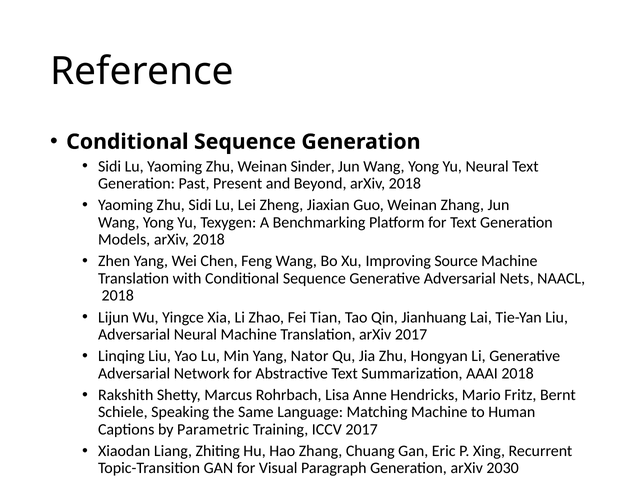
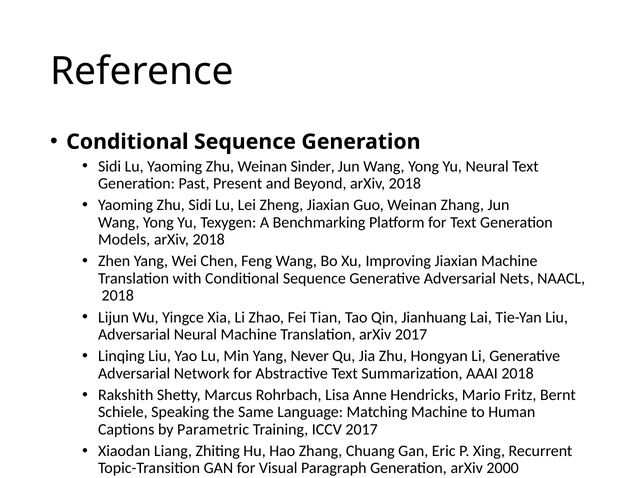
Improving Source: Source -> Jiaxian
Nator: Nator -> Never
2030: 2030 -> 2000
